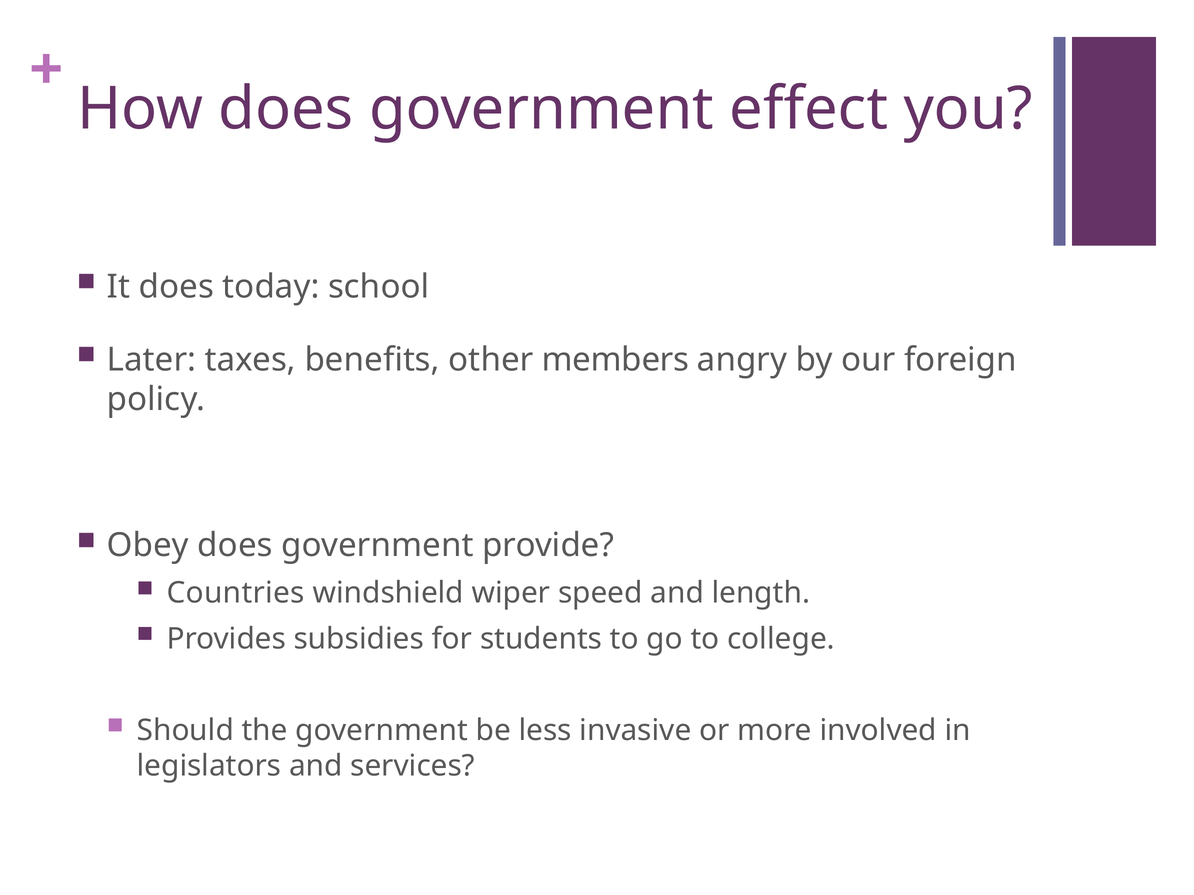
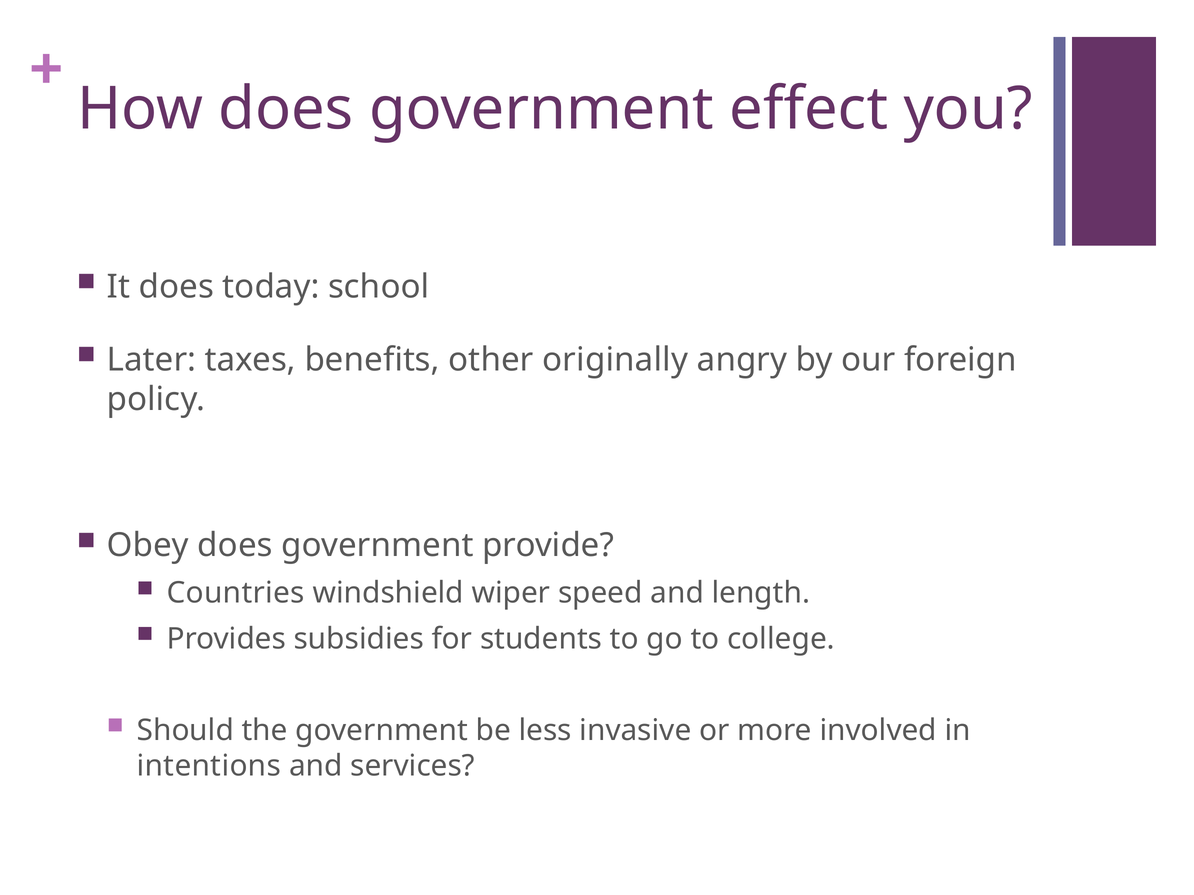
members: members -> originally
legislators: legislators -> intentions
